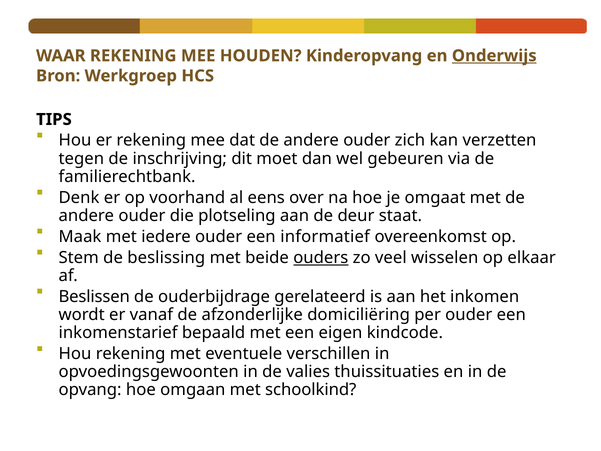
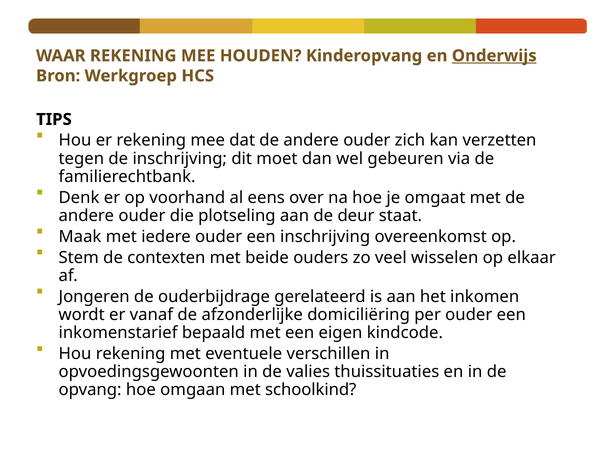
een informatief: informatief -> inschrijving
beslissing: beslissing -> contexten
ouders underline: present -> none
Beslissen: Beslissen -> Jongeren
